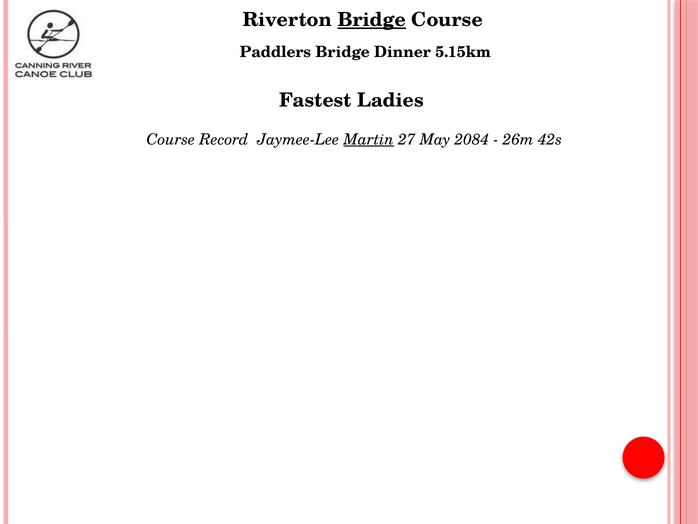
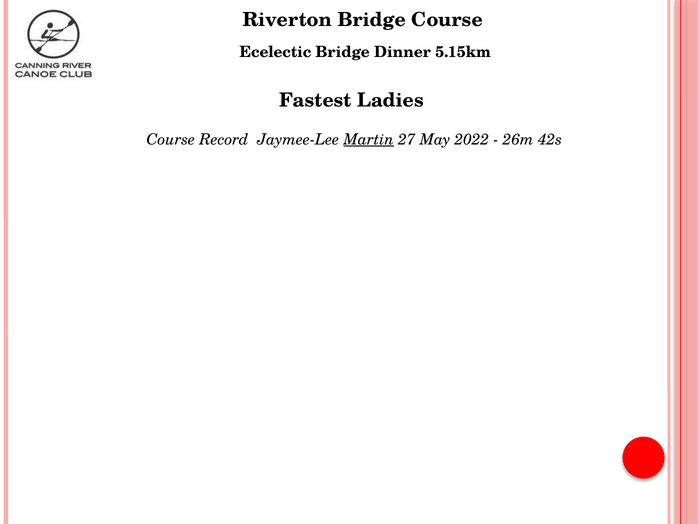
Bridge at (372, 20) underline: present -> none
Paddlers: Paddlers -> Ecelectic
2084: 2084 -> 2022
